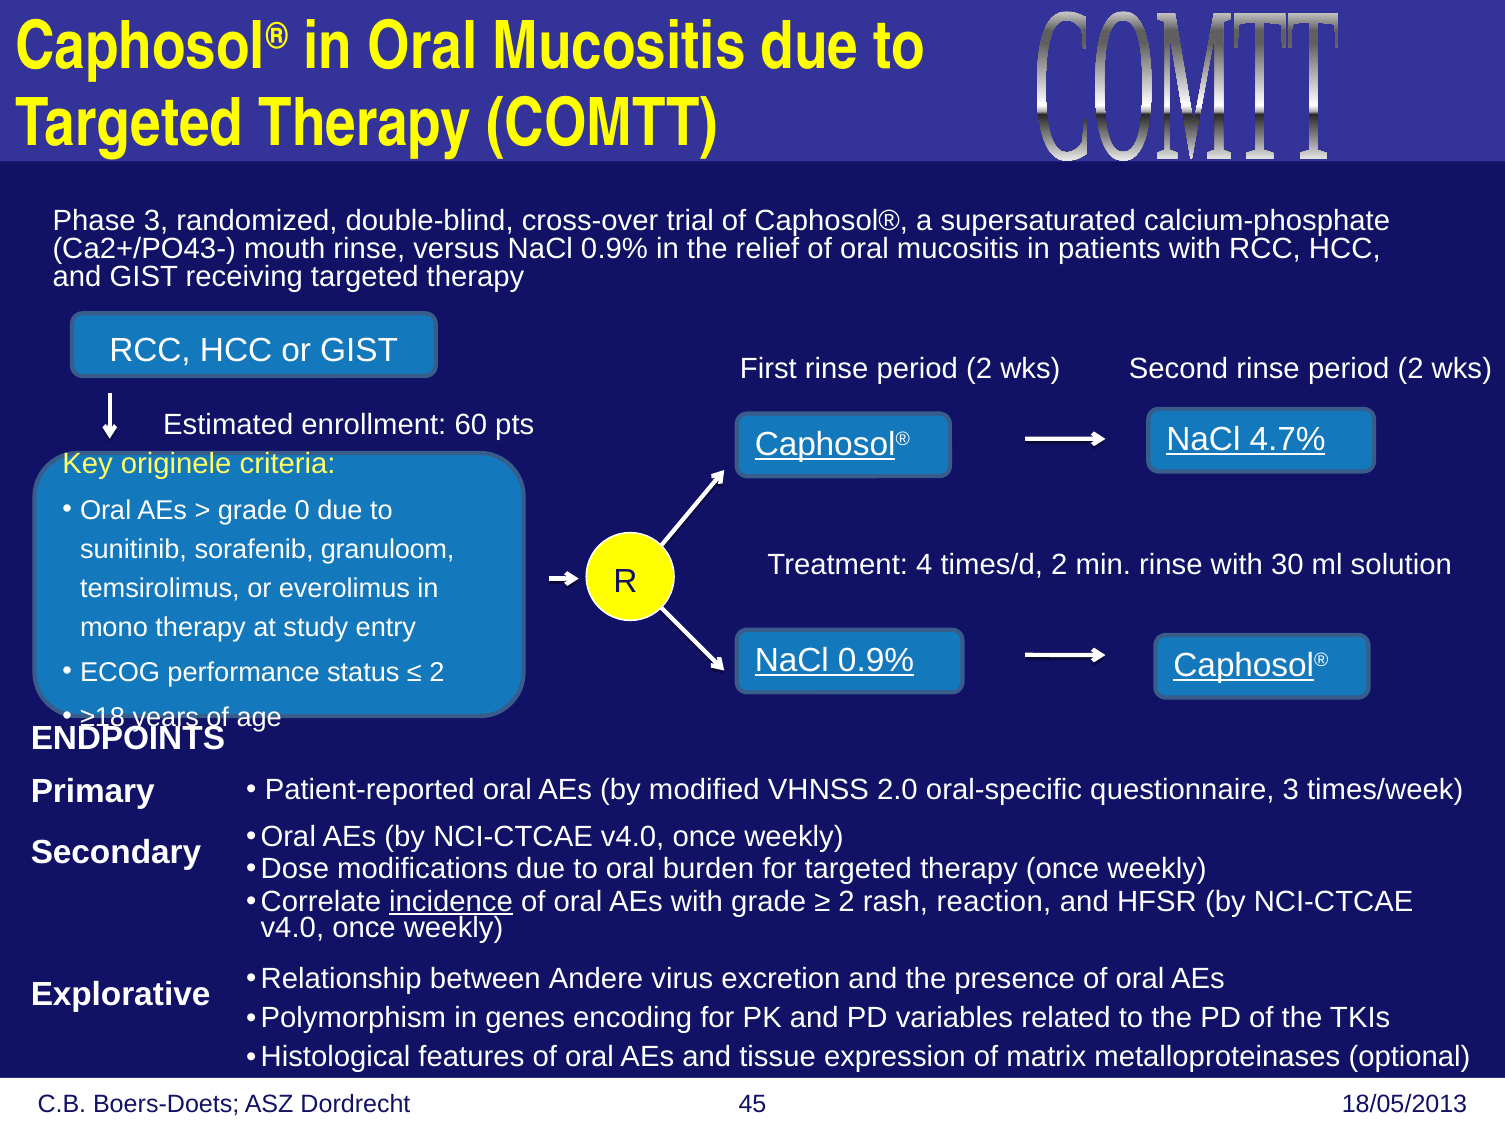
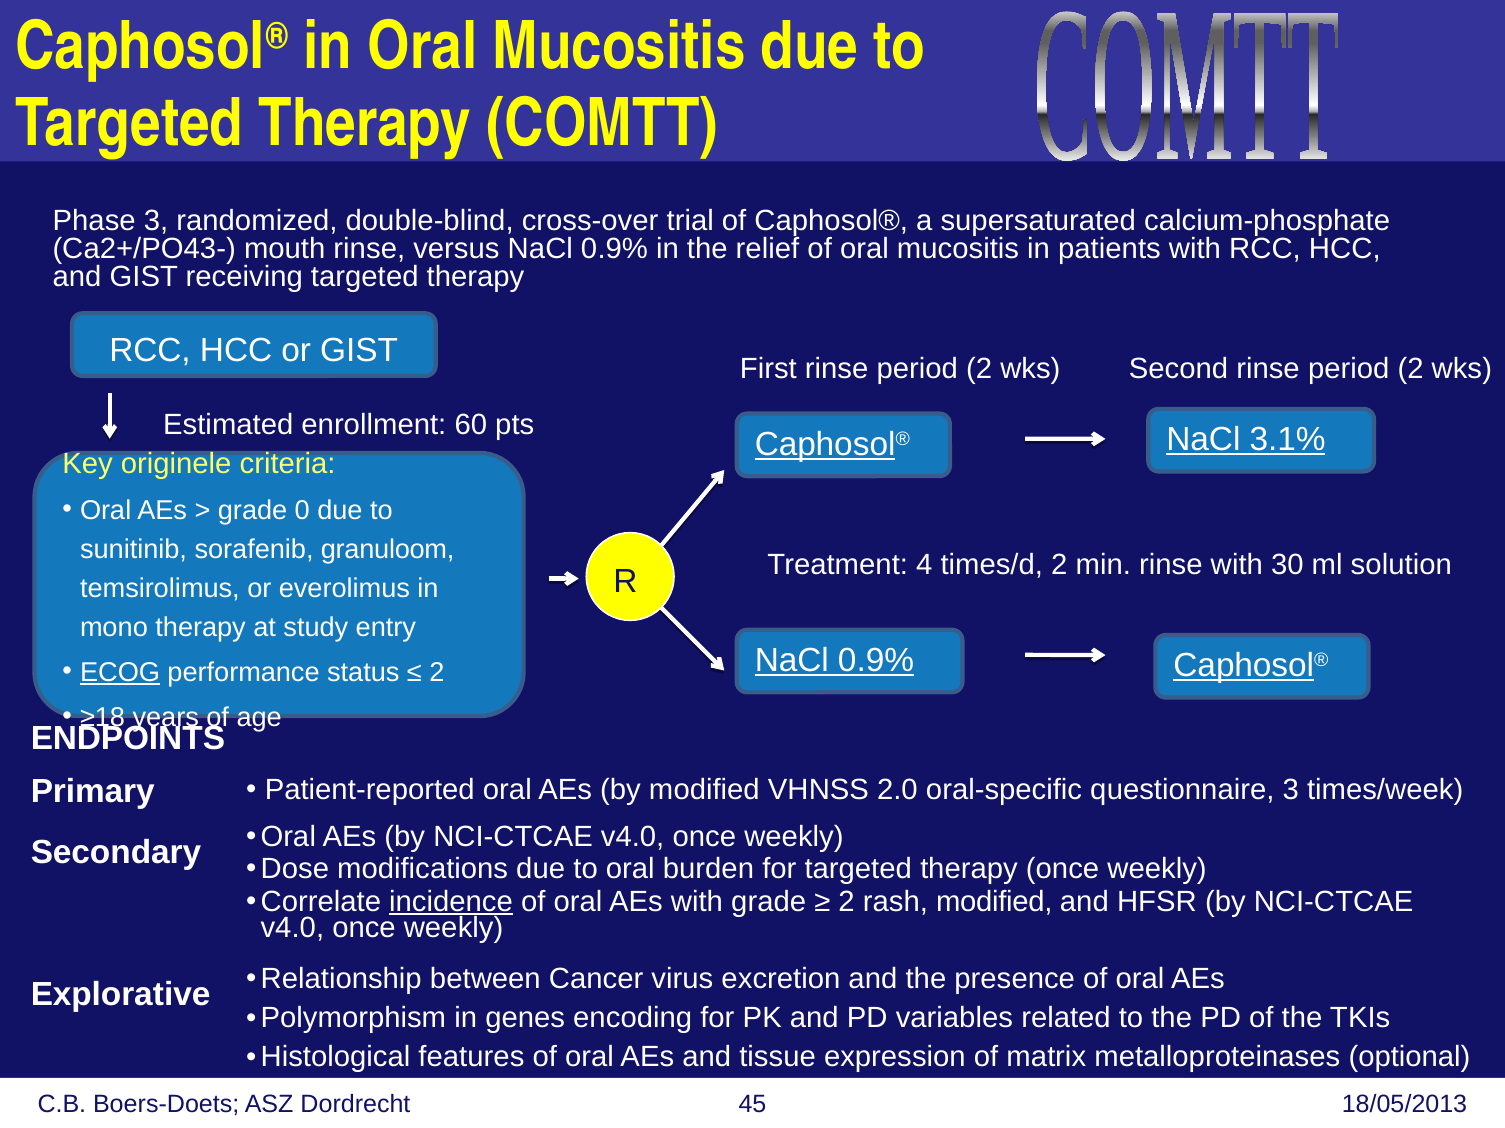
4.7%: 4.7% -> 3.1%
ECOG underline: none -> present
rash reaction: reaction -> modified
Andere: Andere -> Cancer
